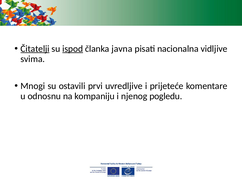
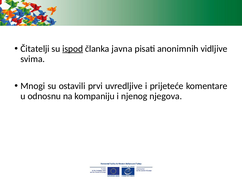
Čitatelji underline: present -> none
nacionalna: nacionalna -> anonimnih
pogledu: pogledu -> njegova
